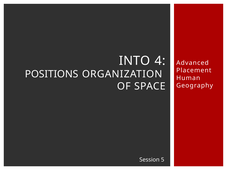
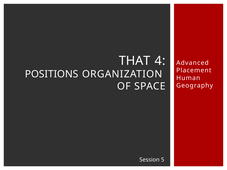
INTO: INTO -> THAT
